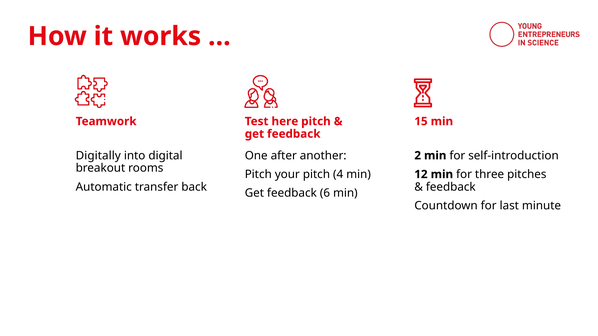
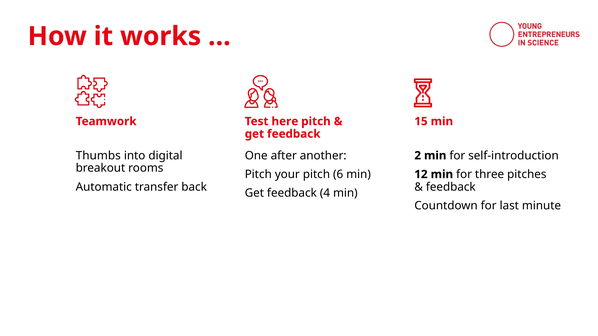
Digitally: Digitally -> Thumbs
4: 4 -> 6
6: 6 -> 4
